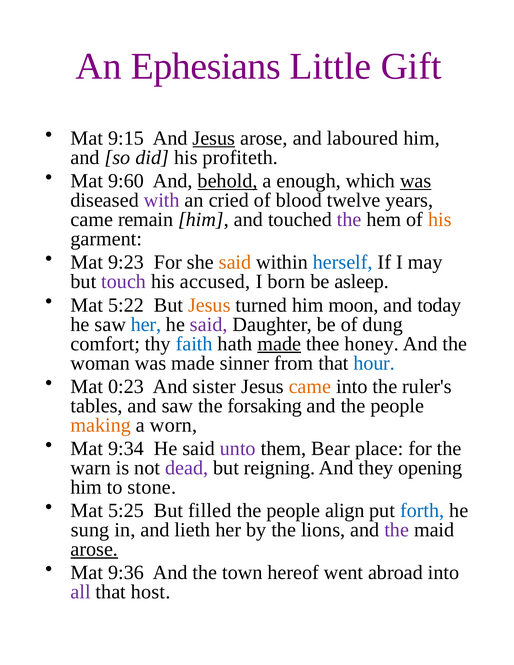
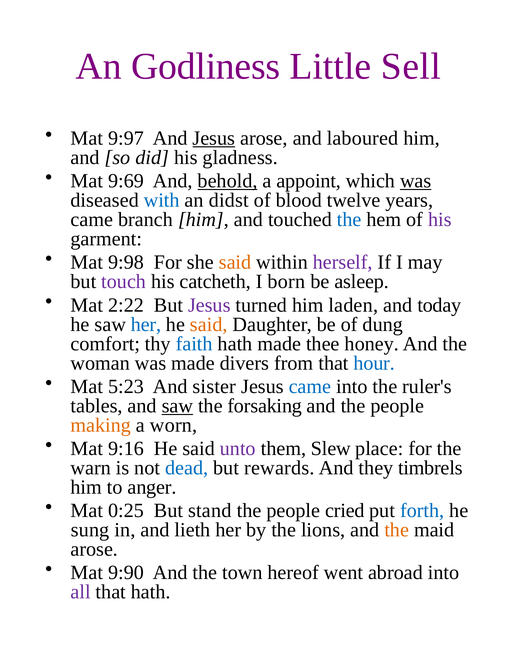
Ephesians: Ephesians -> Godliness
Gift: Gift -> Sell
9:15: 9:15 -> 9:97
profiteth: profiteth -> gladness
9:60: 9:60 -> 9:69
enough: enough -> appoint
with colour: purple -> blue
cried: cried -> didst
remain: remain -> branch
the at (349, 220) colour: purple -> blue
his at (440, 220) colour: orange -> purple
9:23: 9:23 -> 9:98
herself colour: blue -> purple
accused: accused -> catcheth
5:22: 5:22 -> 2:22
Jesus at (209, 305) colour: orange -> purple
moon: moon -> laden
said at (209, 324) colour: purple -> orange
made at (279, 344) underline: present -> none
sinner: sinner -> divers
0:23: 0:23 -> 5:23
came at (310, 387) colour: orange -> blue
saw at (177, 406) underline: none -> present
9:34: 9:34 -> 9:16
Bear: Bear -> Slew
dead colour: purple -> blue
reigning: reigning -> rewards
opening: opening -> timbrels
stone: stone -> anger
5:25: 5:25 -> 0:25
filled: filled -> stand
align: align -> cried
the at (397, 530) colour: purple -> orange
arose at (94, 549) underline: present -> none
9:36: 9:36 -> 9:90
that host: host -> hath
